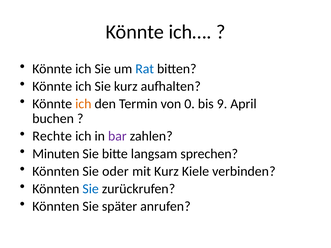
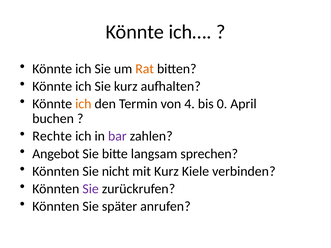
Rat colour: blue -> orange
0: 0 -> 4
9: 9 -> 0
Minuten: Minuten -> Angebot
oder: oder -> nicht
Sie at (91, 189) colour: blue -> purple
